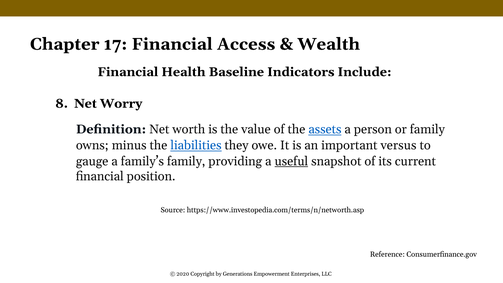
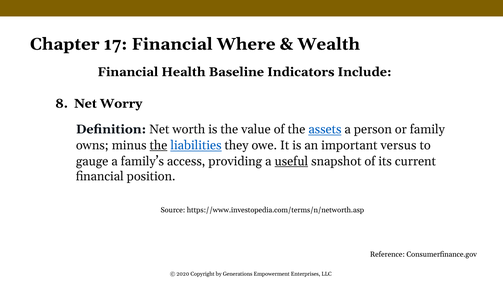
Access: Access -> Where
the at (159, 145) underline: none -> present
family’s family: family -> access
